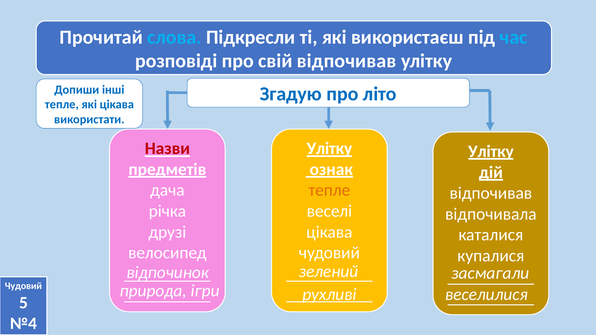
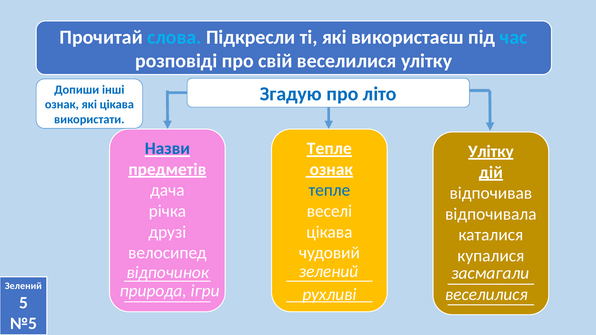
свій відпочивав: відпочивав -> веселилися
тепле at (62, 105): тепле -> ознак
Назви colour: red -> blue
Улітку at (329, 149): Улітку -> Тепле
тепле at (329, 190) colour: orange -> blue
Чудовий at (23, 286): Чудовий -> Зелений
№4: №4 -> №5
